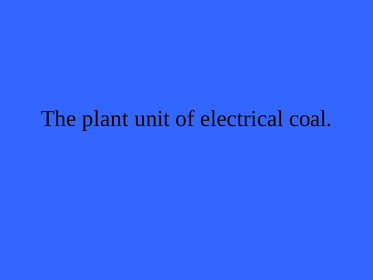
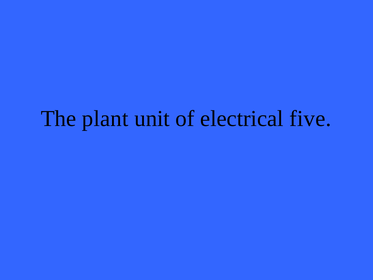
coal: coal -> five
